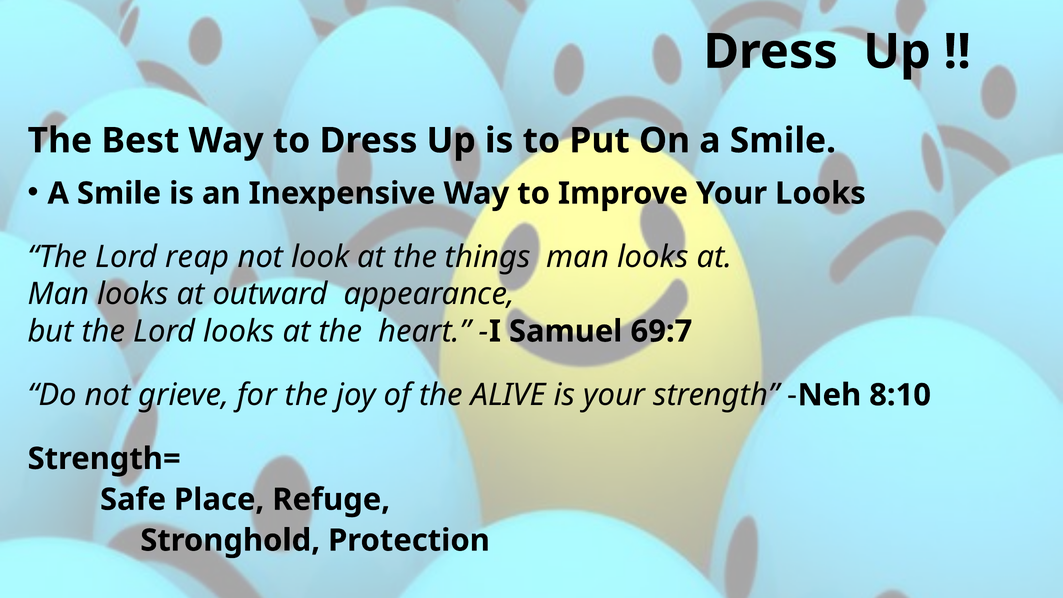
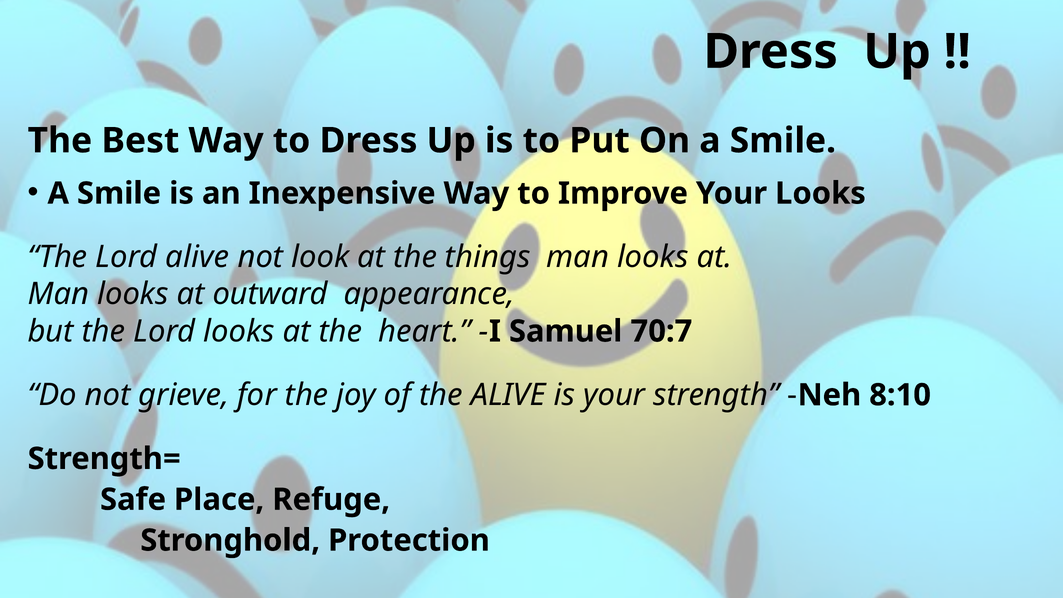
Lord reap: reap -> alive
69:7: 69:7 -> 70:7
